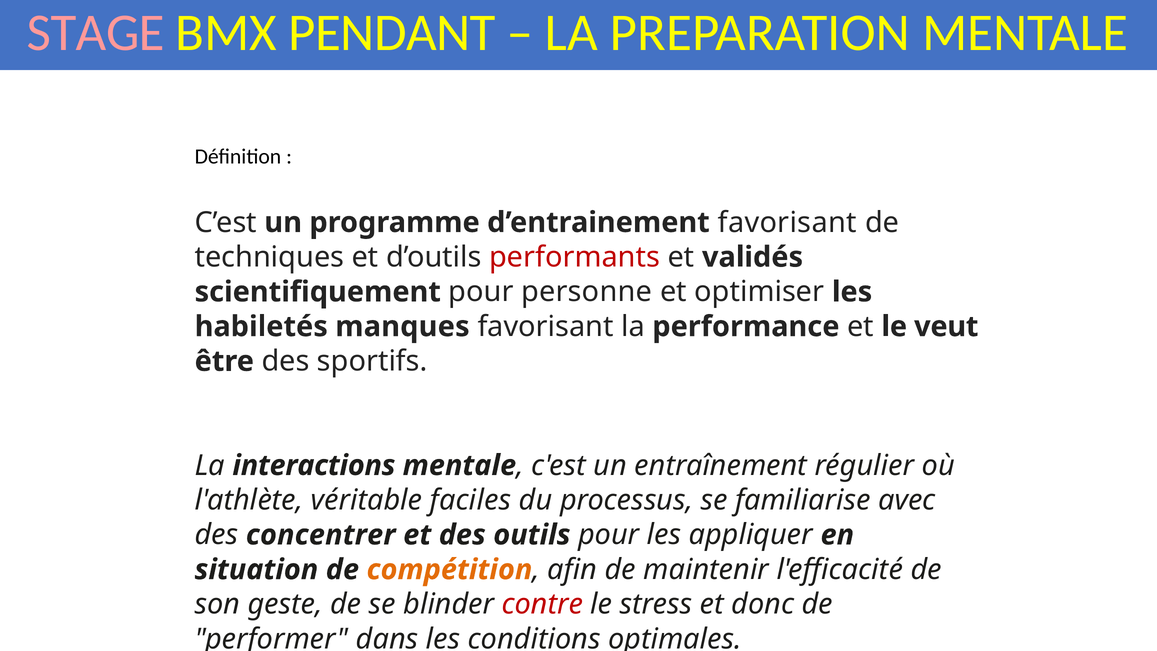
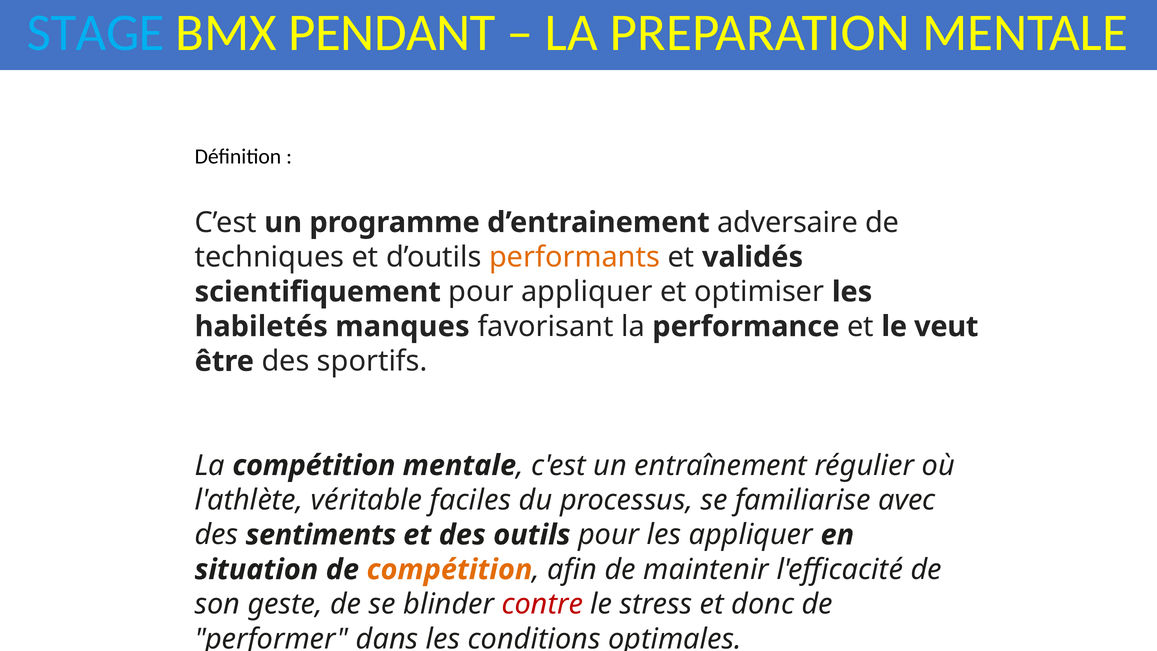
STAGE colour: pink -> light blue
d’entrainement favorisant: favorisant -> adversaire
performants colour: red -> orange
pour personne: personne -> appliquer
La interactions: interactions -> compétition
concentrer: concentrer -> sentiments
